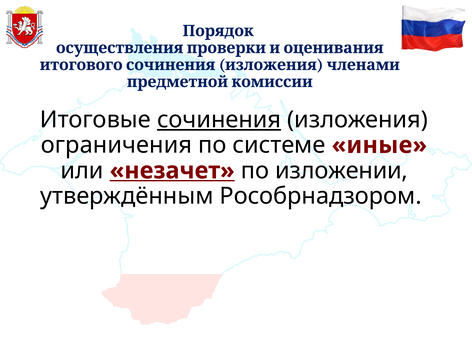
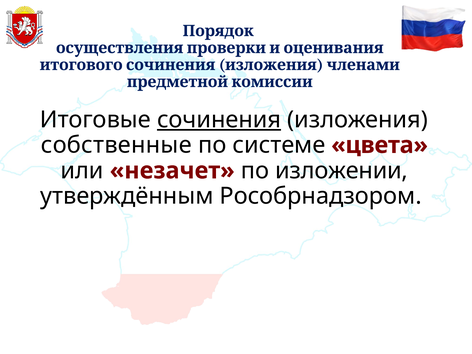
ограничения: ограничения -> собственные
иные: иные -> цвета
незачет underline: present -> none
